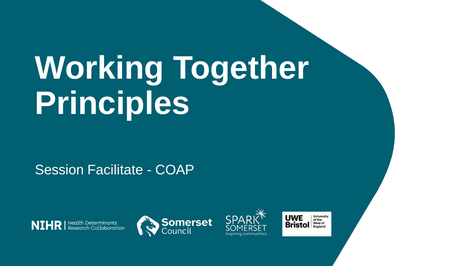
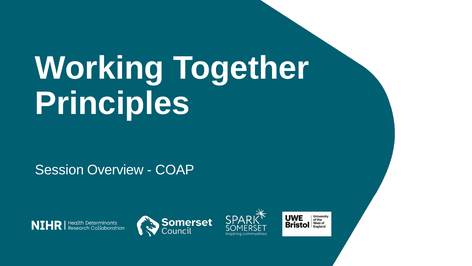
Facilitate: Facilitate -> Overview
